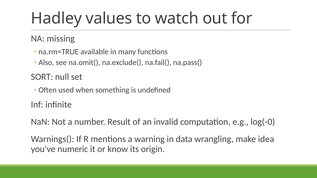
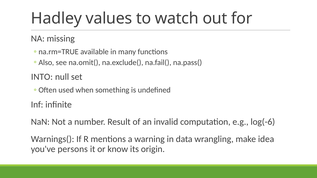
SORT: SORT -> INTO
log(-0: log(-0 -> log(-6
numeric: numeric -> persons
